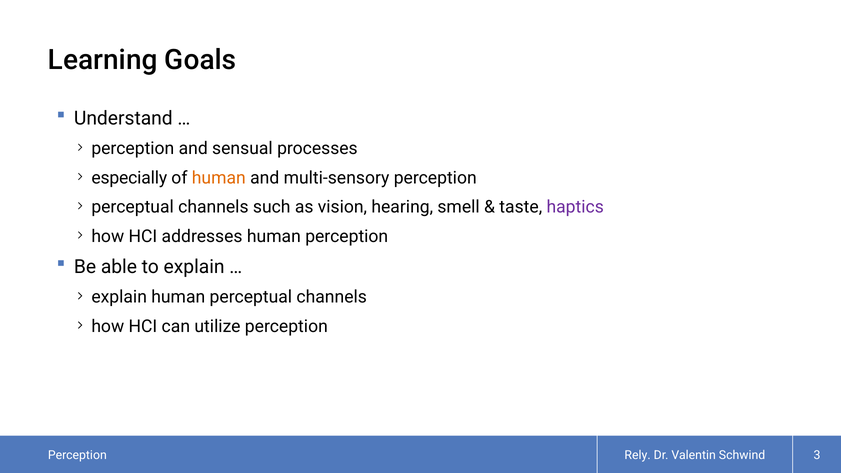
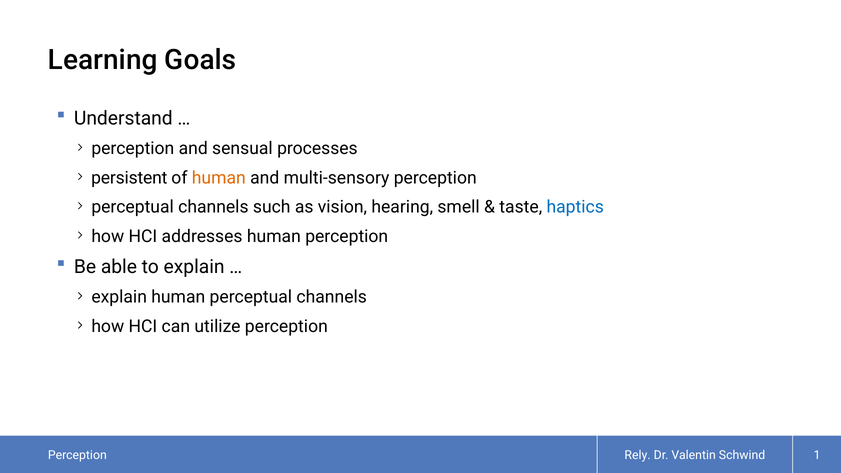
especially: especially -> persistent
haptics colour: purple -> blue
3: 3 -> 1
